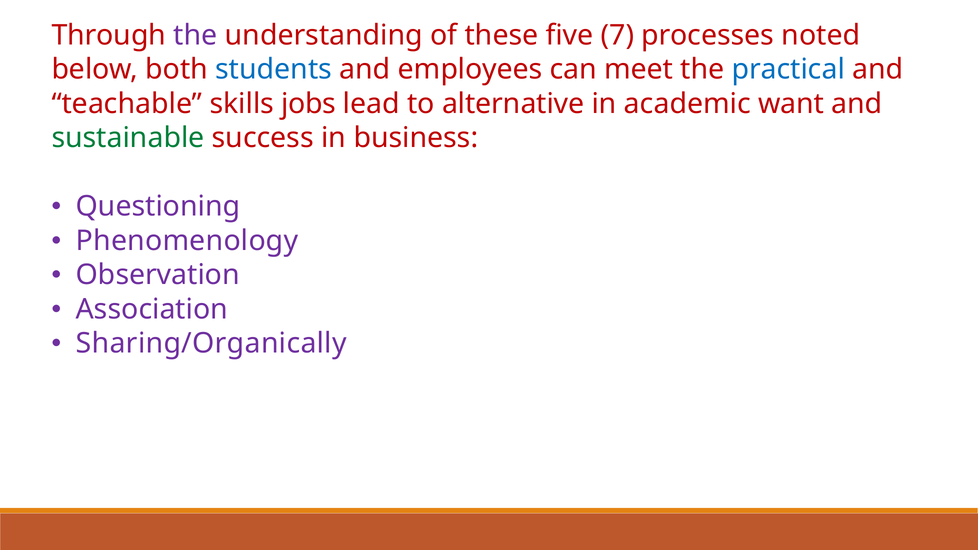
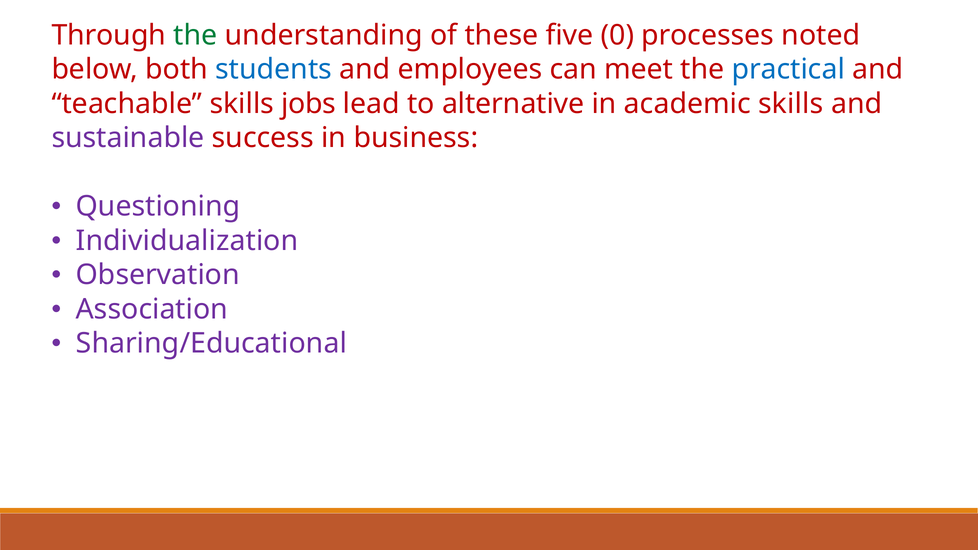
the at (195, 35) colour: purple -> green
7: 7 -> 0
academic want: want -> skills
sustainable colour: green -> purple
Phenomenology: Phenomenology -> Individualization
Sharing/Organically: Sharing/Organically -> Sharing/Educational
